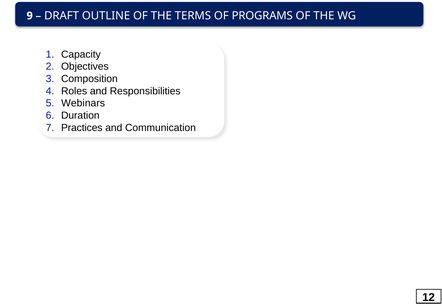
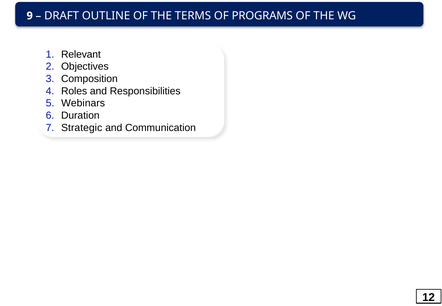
Capacity: Capacity -> Relevant
Practices: Practices -> Strategic
